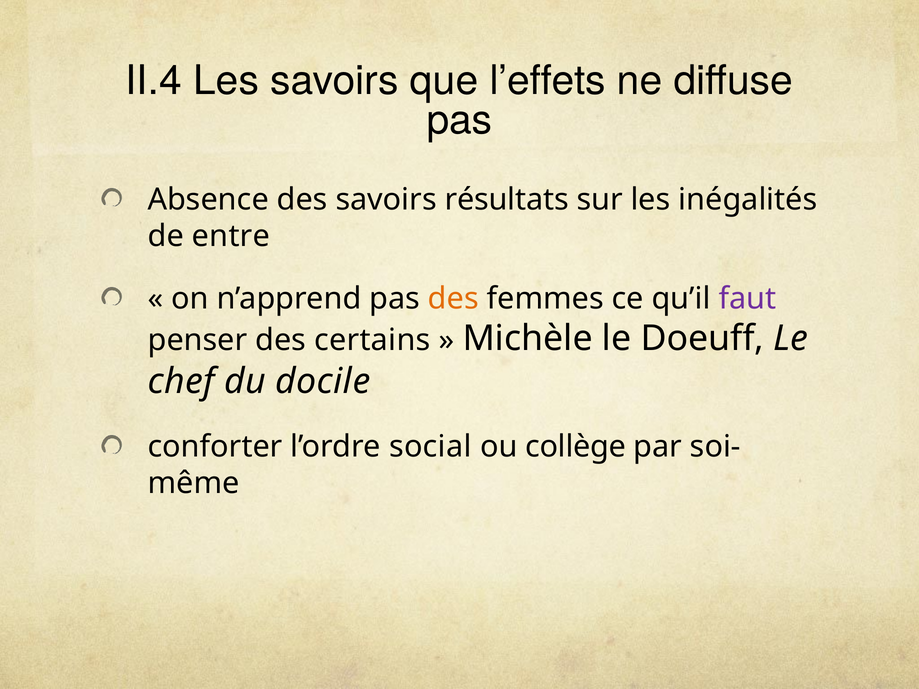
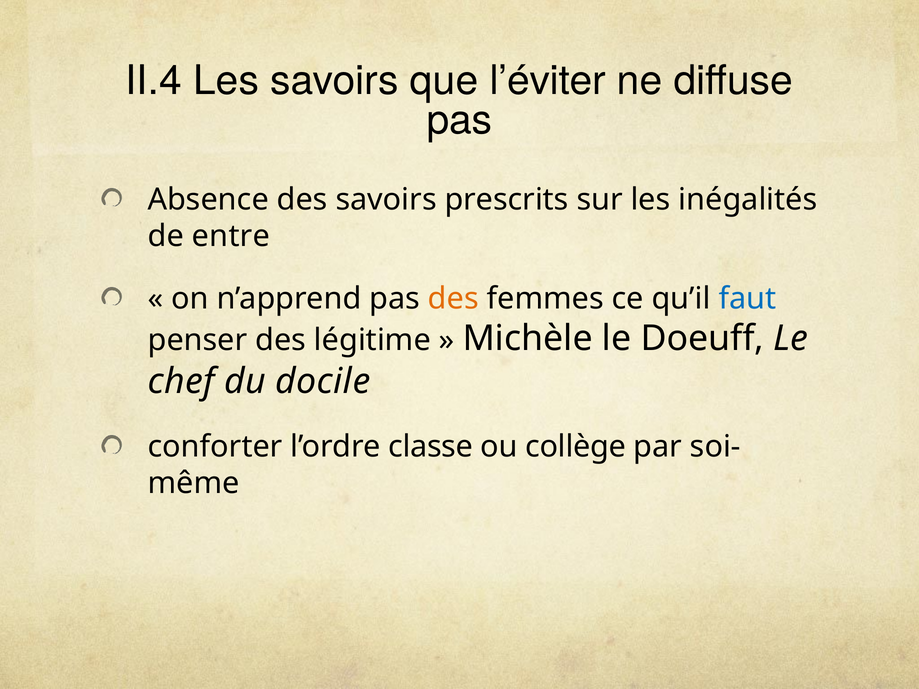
l’effets: l’effets -> l’éviter
résultats: résultats -> prescrits
faut colour: purple -> blue
certains: certains -> légitime
social: social -> classe
